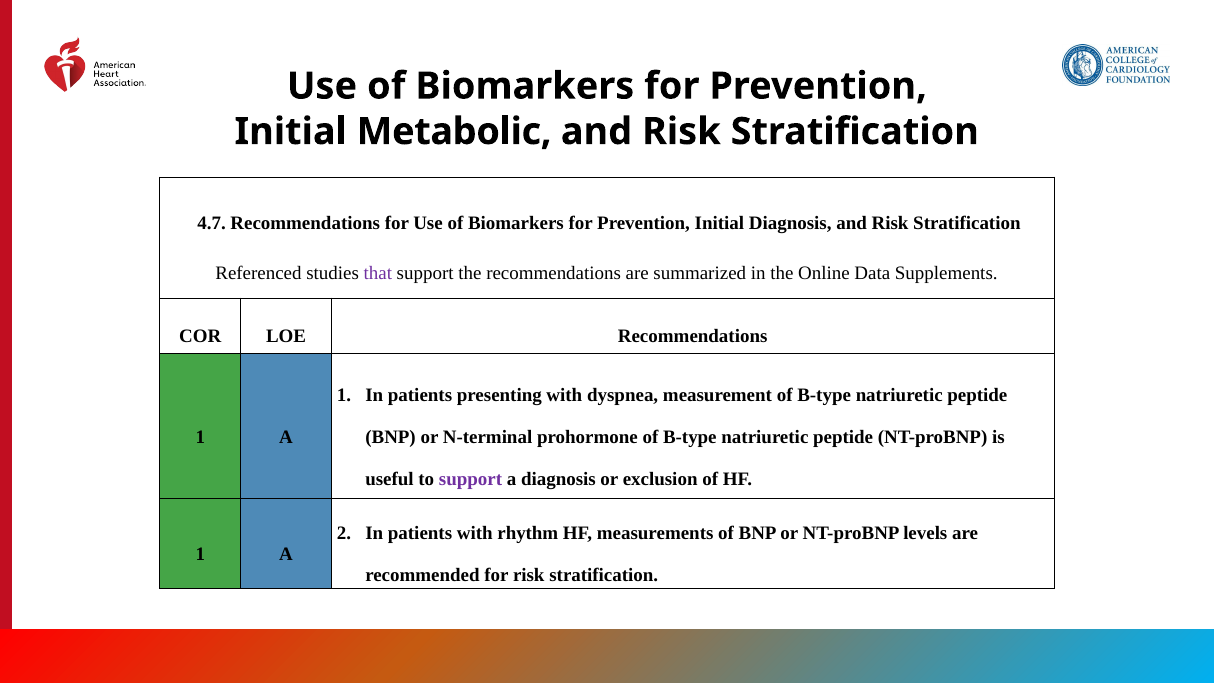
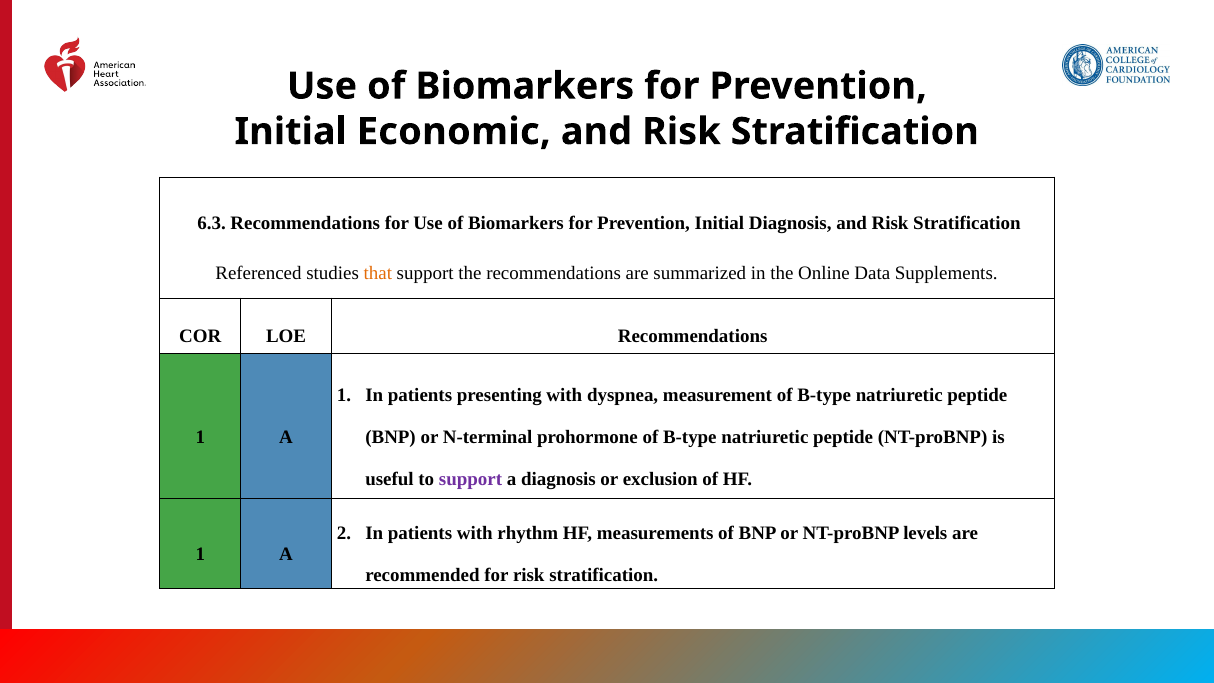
Metabolic: Metabolic -> Economic
4.7: 4.7 -> 6.3
that colour: purple -> orange
